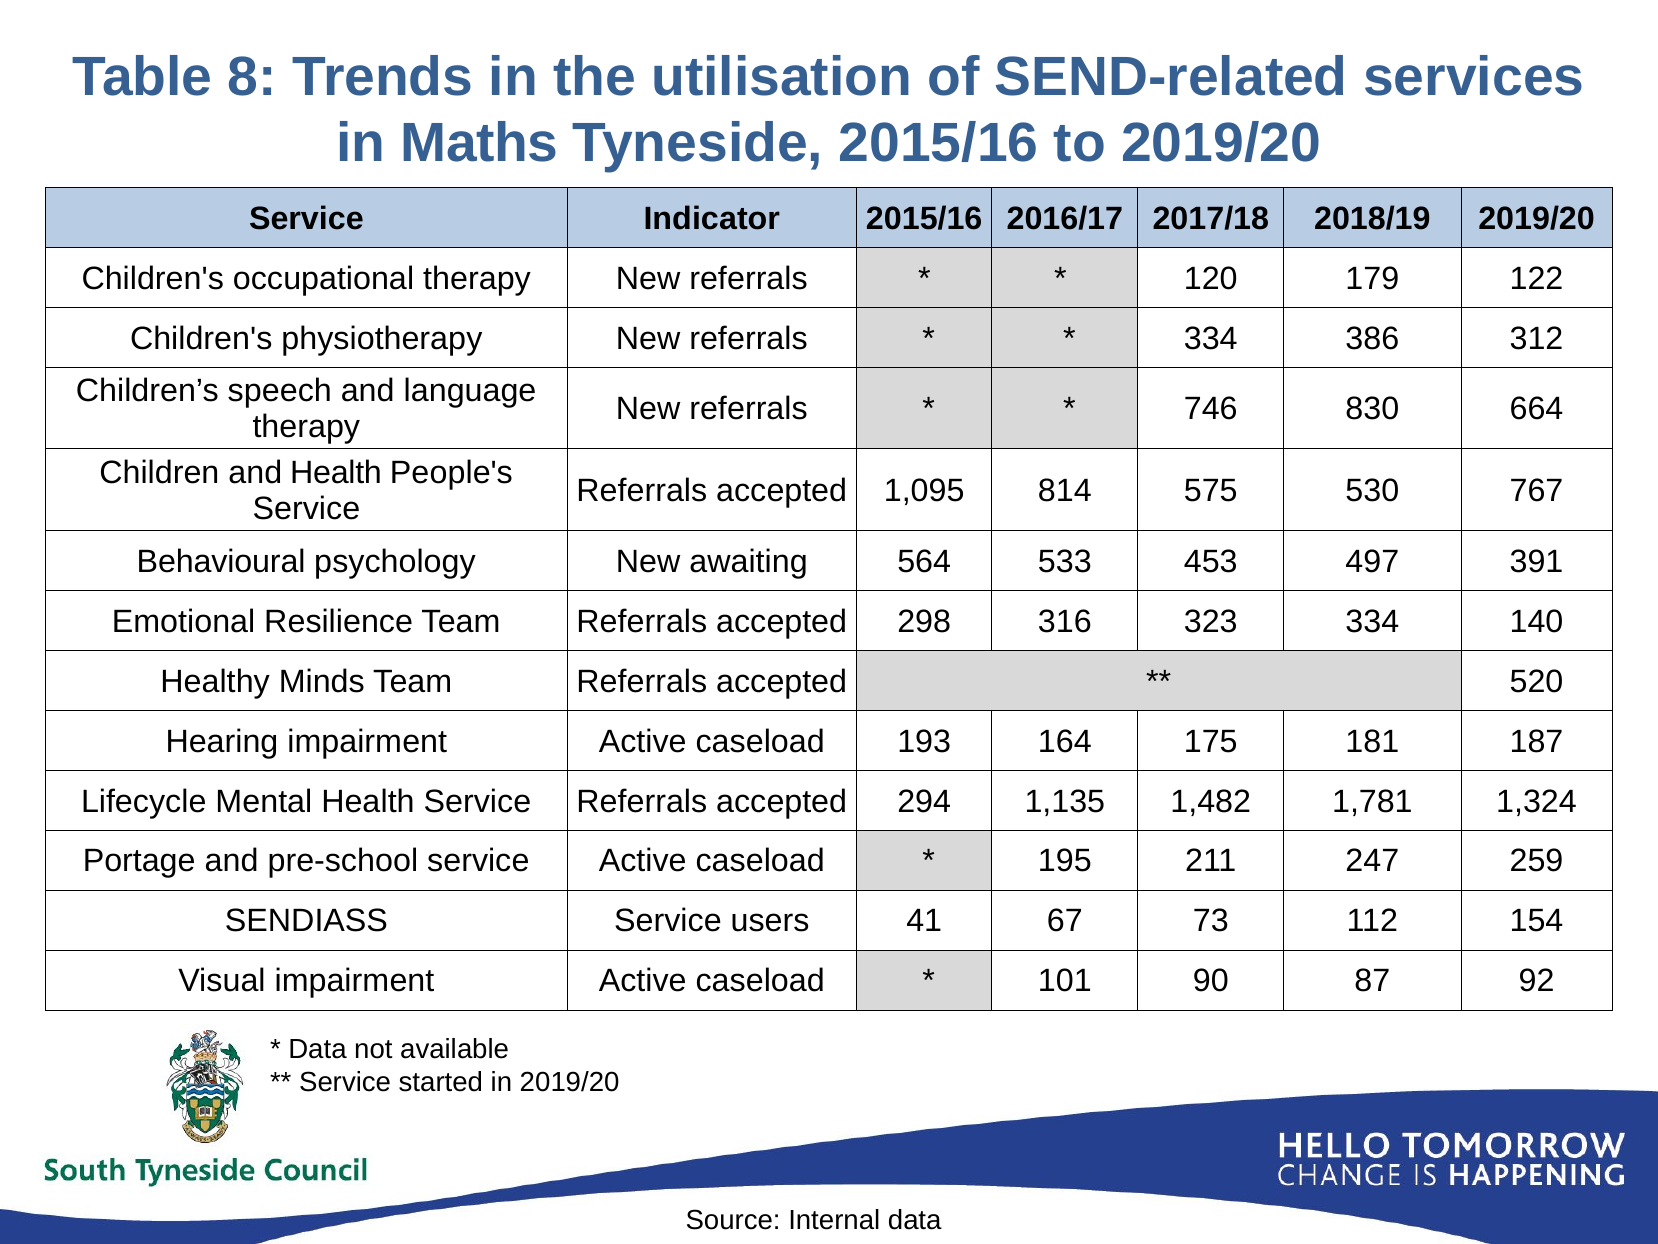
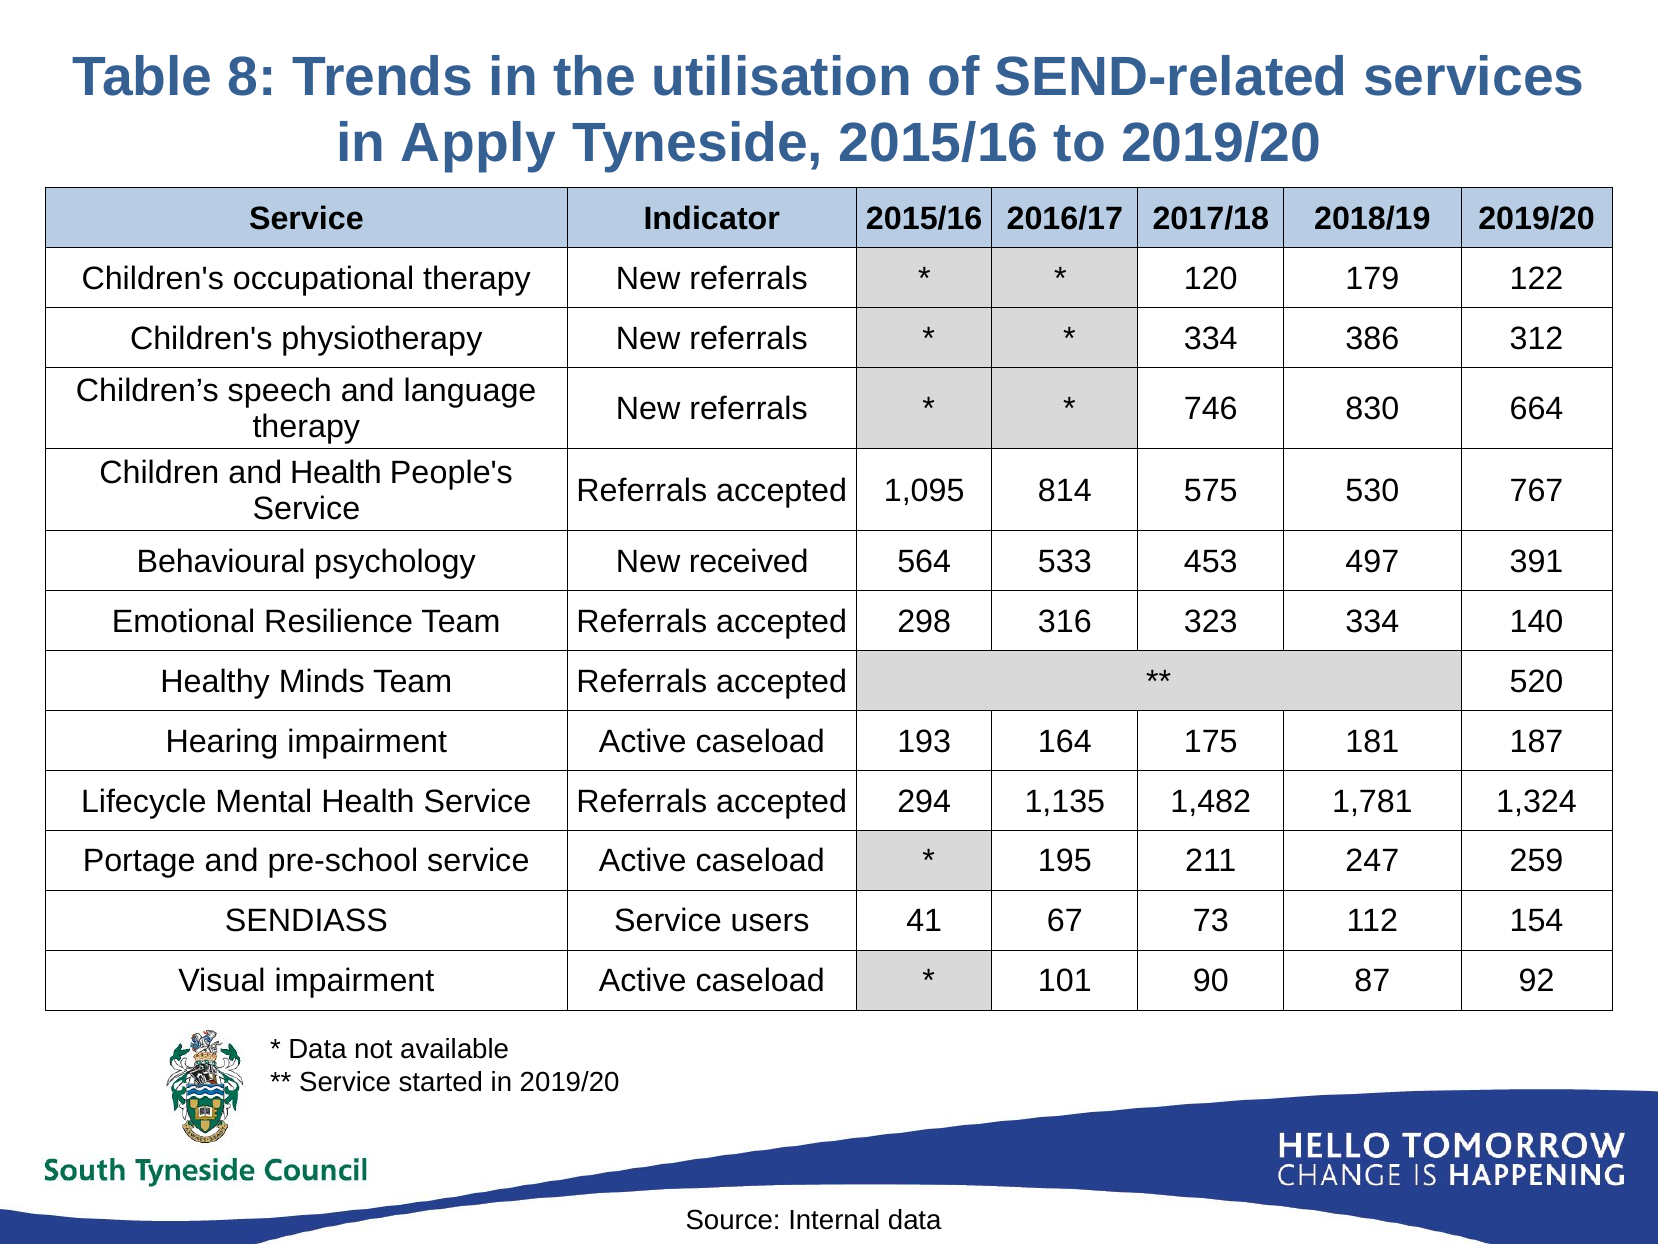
Maths: Maths -> Apply
awaiting: awaiting -> received
